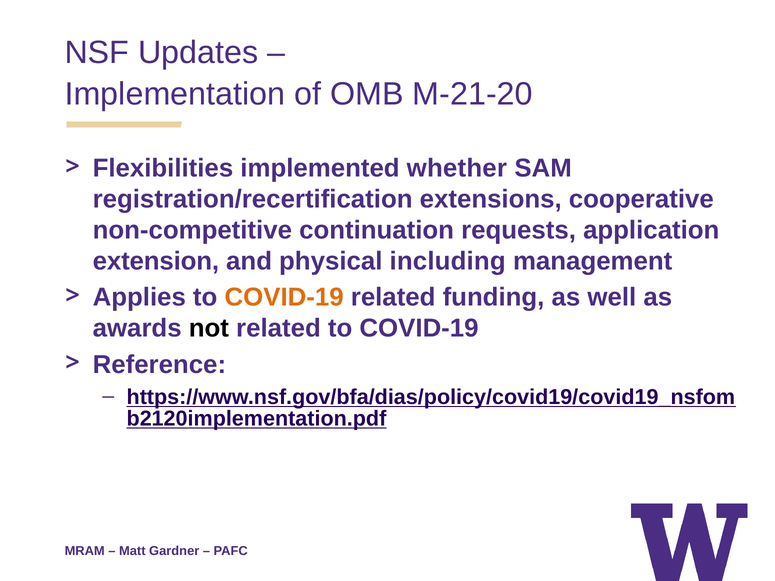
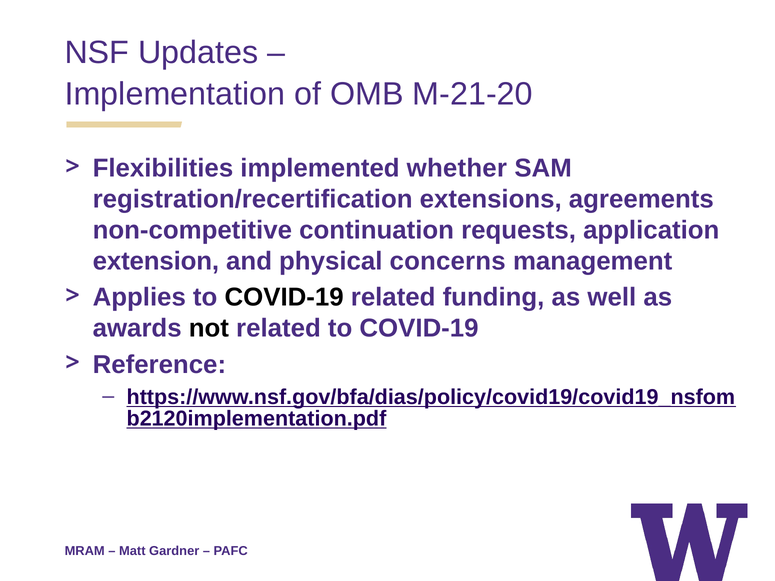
cooperative: cooperative -> agreements
including: including -> concerns
COVID-19 at (284, 298) colour: orange -> black
